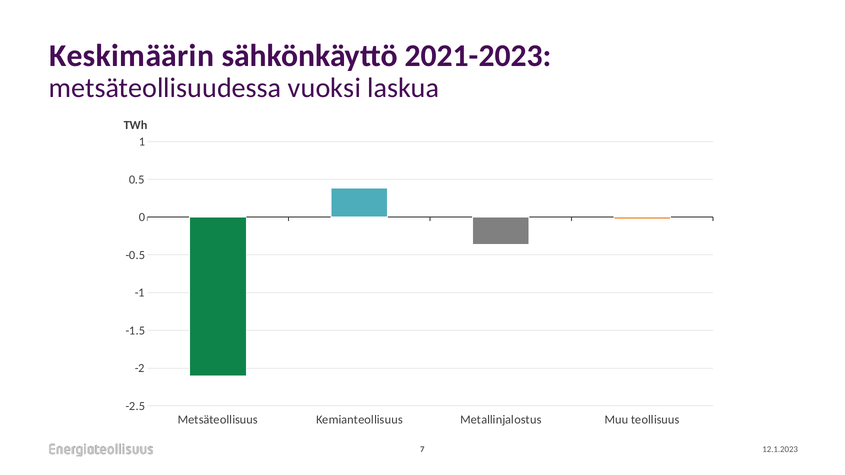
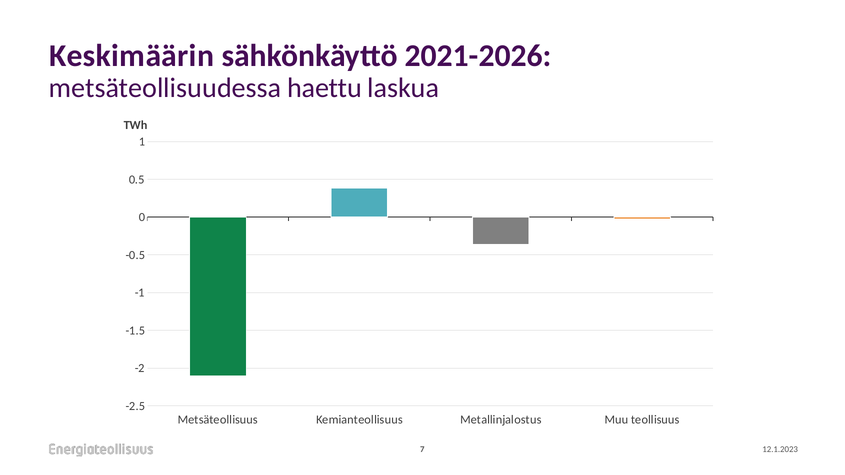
2021-2023: 2021-2023 -> 2021-2026
vuoksi: vuoksi -> haettu
